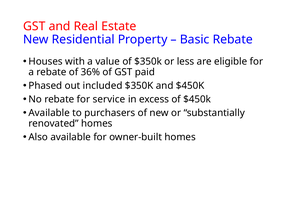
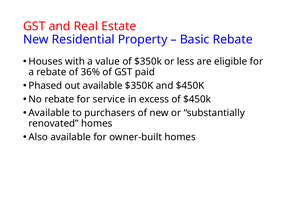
out included: included -> available
